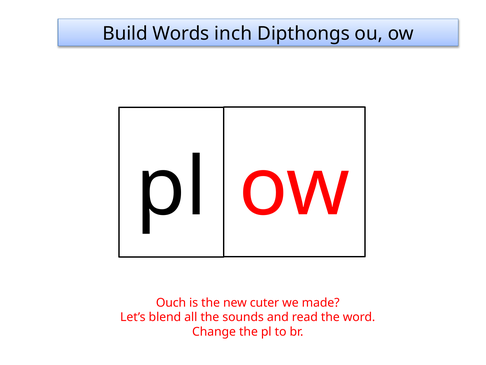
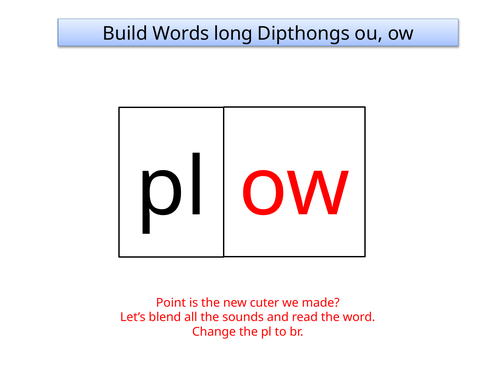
inch: inch -> long
Ouch: Ouch -> Point
